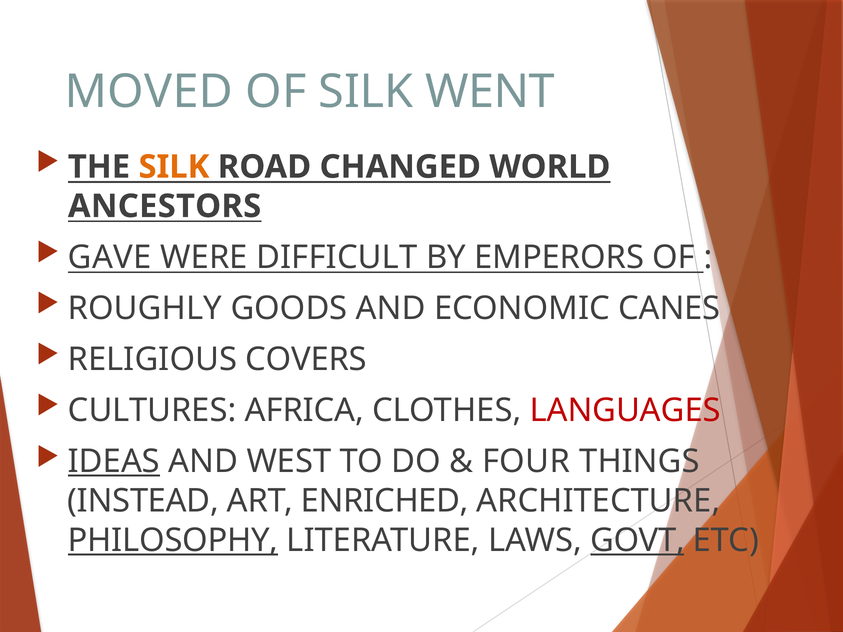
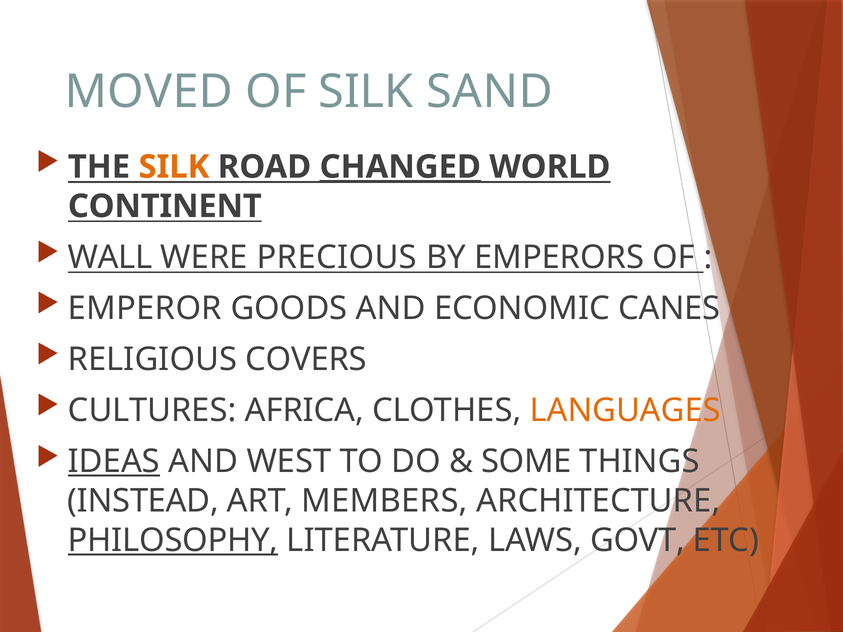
WENT: WENT -> SAND
CHANGED underline: none -> present
ANCESTORS: ANCESTORS -> CONTINENT
GAVE: GAVE -> WALL
DIFFICULT: DIFFICULT -> PRECIOUS
ROUGHLY: ROUGHLY -> EMPEROR
LANGUAGES colour: red -> orange
FOUR: FOUR -> SOME
ENRICHED: ENRICHED -> MEMBERS
GOVT underline: present -> none
